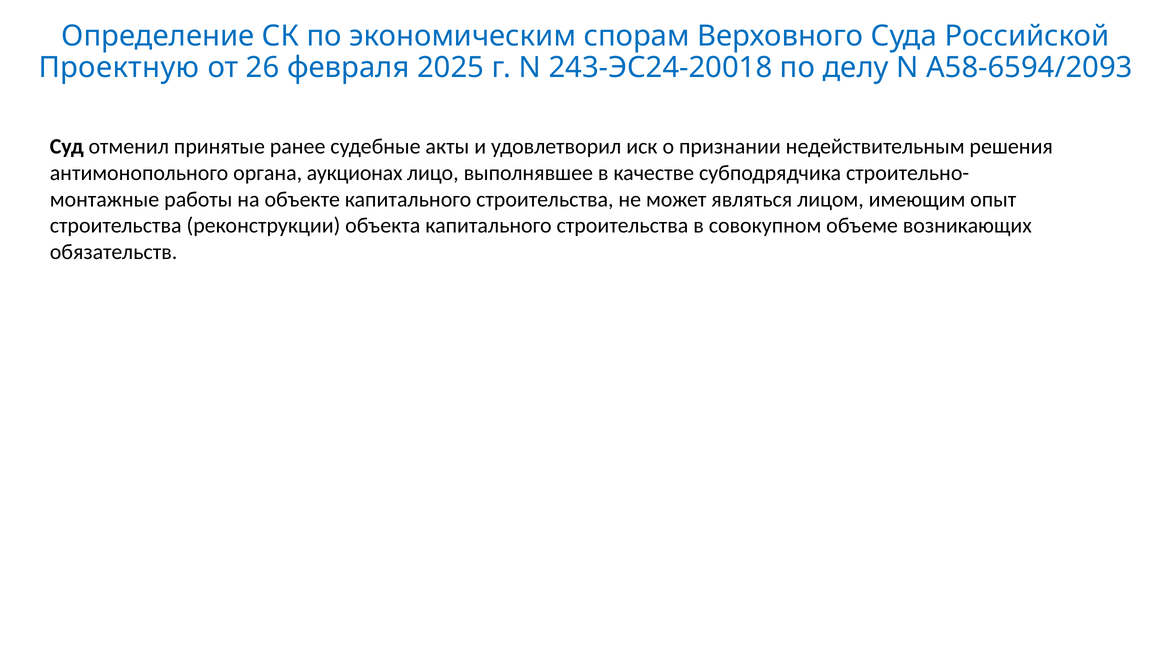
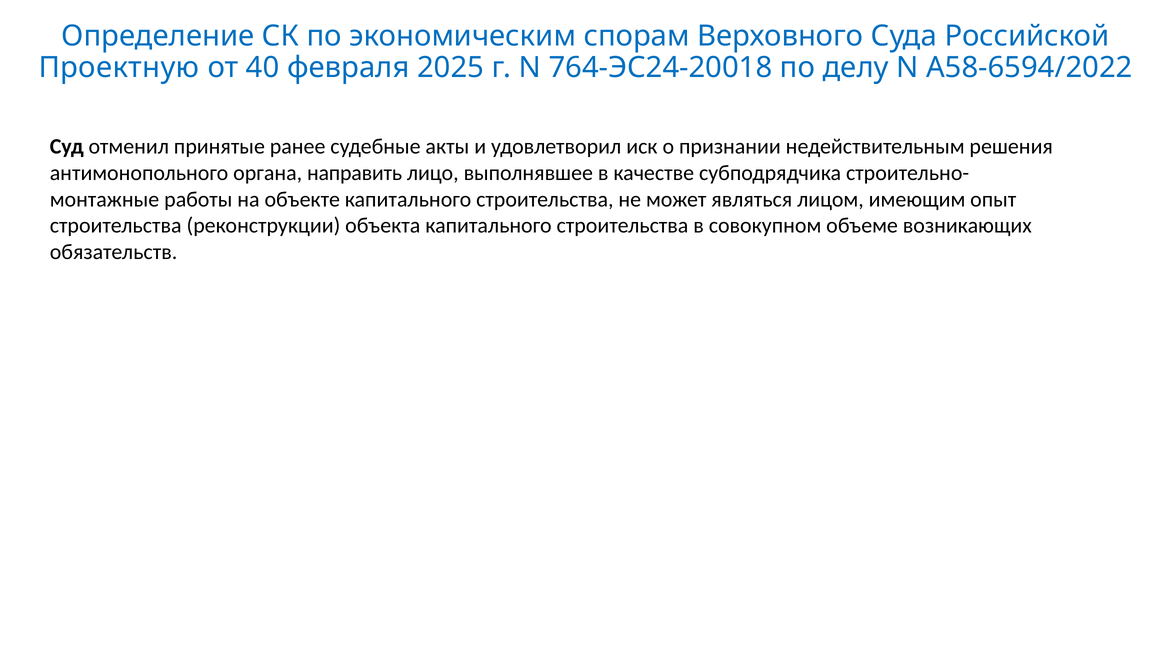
26: 26 -> 40
243-ЭС24-20018: 243-ЭС24-20018 -> 764-ЭС24-20018
А58-6594/2093: А58-6594/2093 -> А58-6594/2022
аукционах: аукционах -> направить
